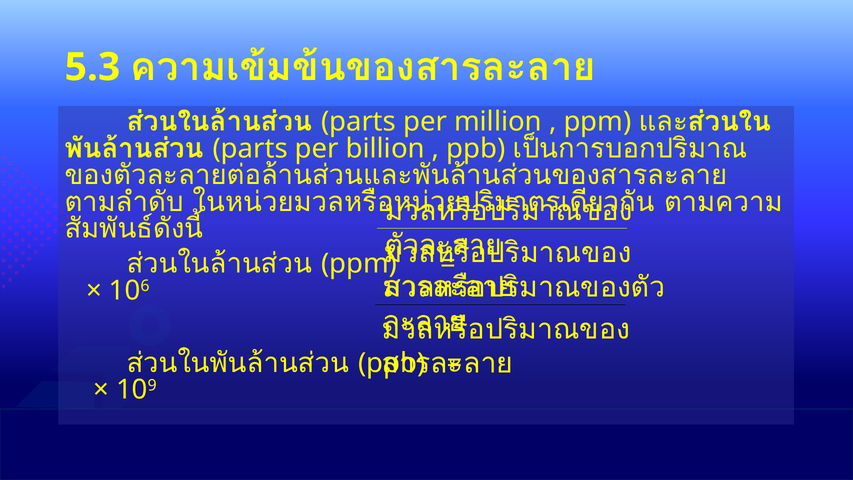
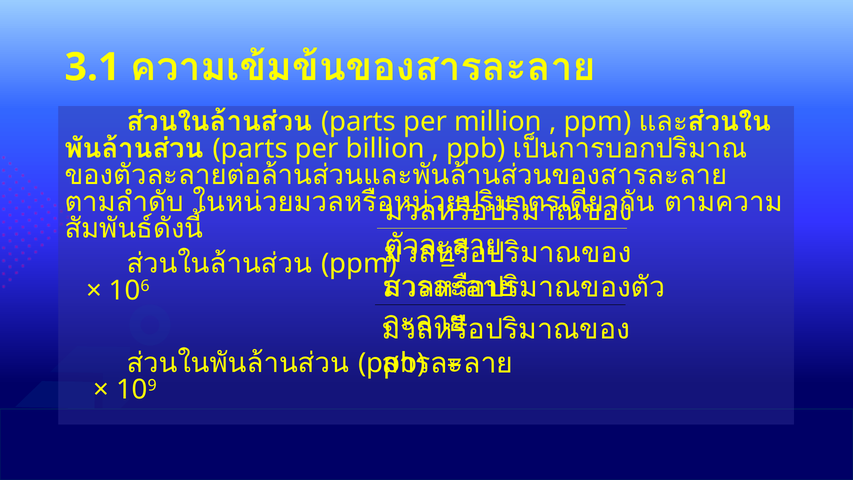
5.3: 5.3 -> 3.1
